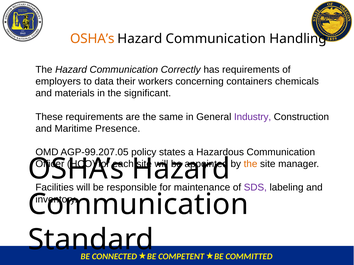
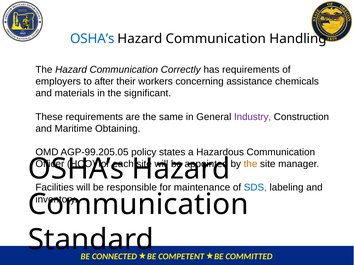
OSHA’s at (92, 39) colour: orange -> blue
data: data -> after
containers: containers -> assistance
Presence: Presence -> Obtaining
AGP-99.207.05: AGP-99.207.05 -> AGP-99.205.05
SDS colour: purple -> blue
